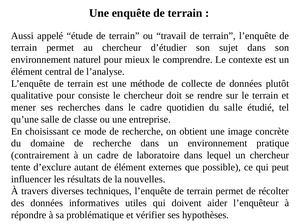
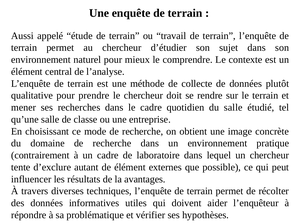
consiste: consiste -> prendre
nouvelles: nouvelles -> avantages
